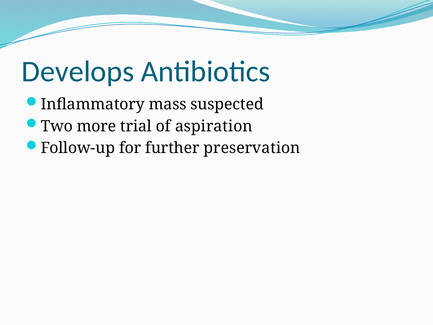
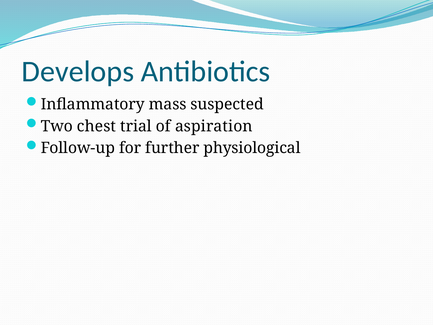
more: more -> chest
preservation: preservation -> physiological
